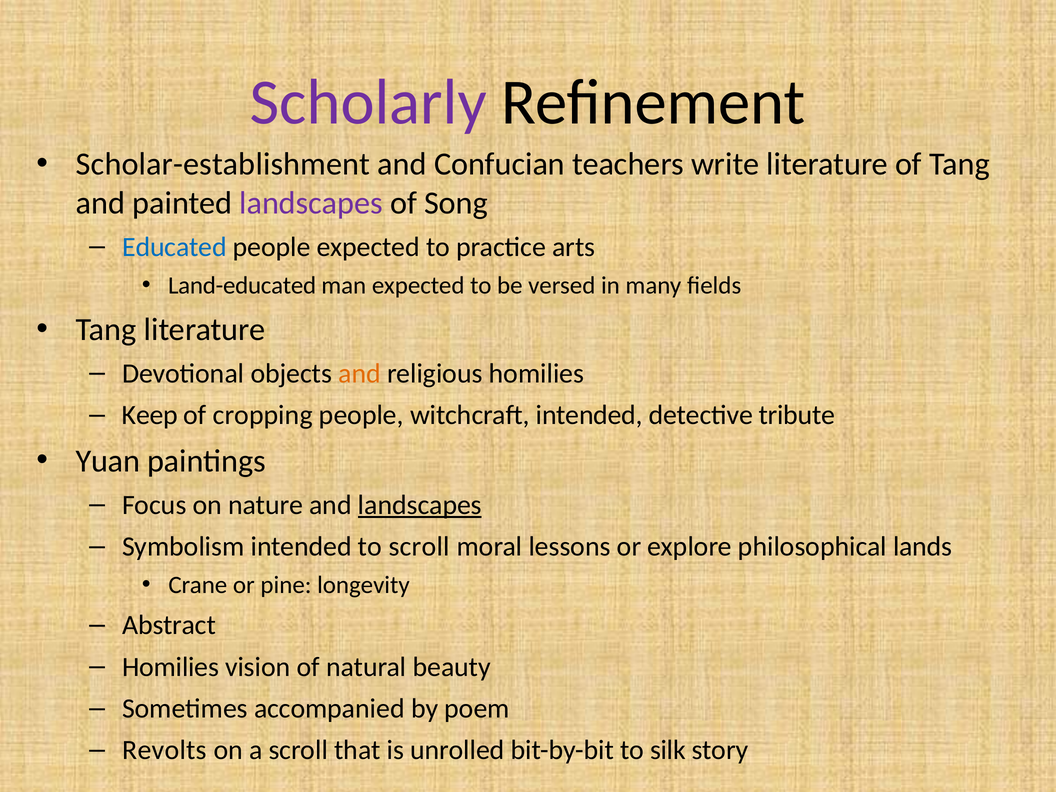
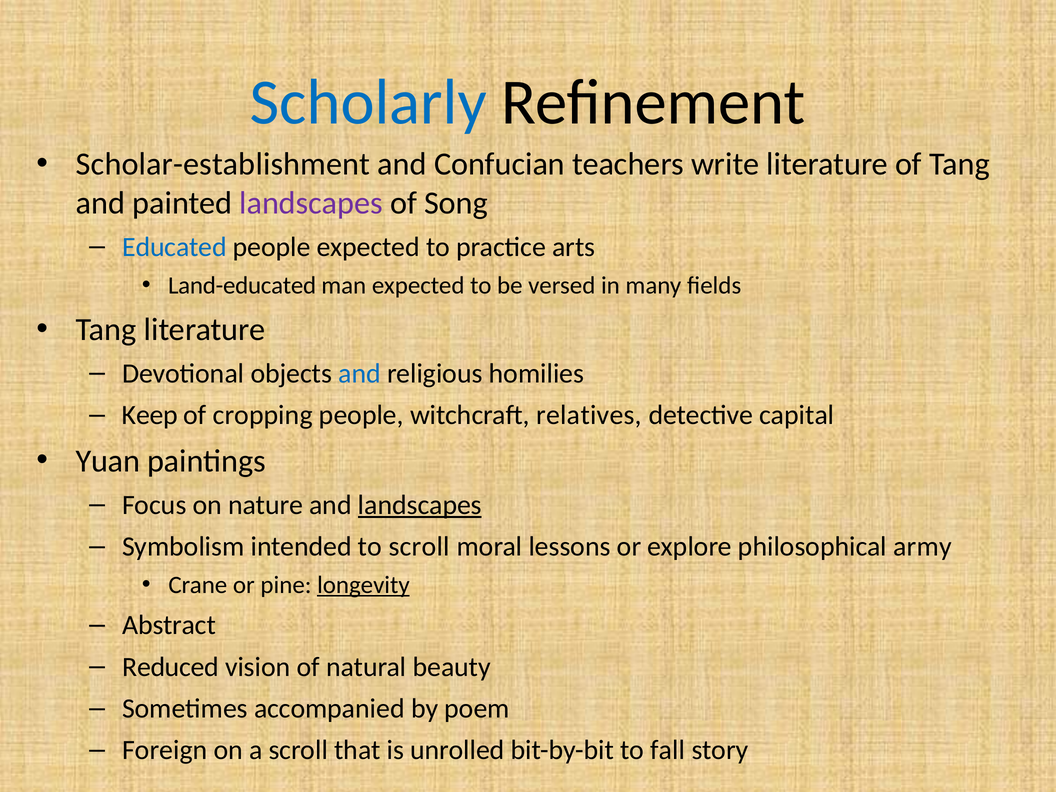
Scholarly colour: purple -> blue
and at (360, 374) colour: orange -> blue
witchcraft intended: intended -> relatives
tribute: tribute -> capital
lands: lands -> army
longevity underline: none -> present
Homilies at (171, 667): Homilies -> Reduced
Revolts: Revolts -> Foreign
silk: silk -> fall
